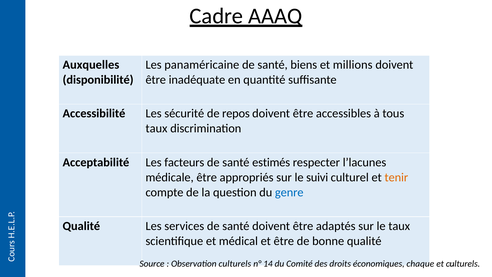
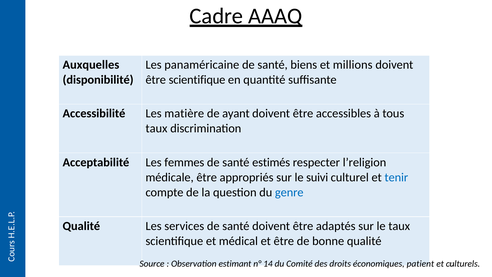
être inadéquate: inadéquate -> scientifique
sécurité: sécurité -> matière
repos: repos -> ayant
facteurs: facteurs -> femmes
l’lacunes: l’lacunes -> l’religion
tenir colour: orange -> blue
Observation culturels: culturels -> estimant
chaque: chaque -> patient
